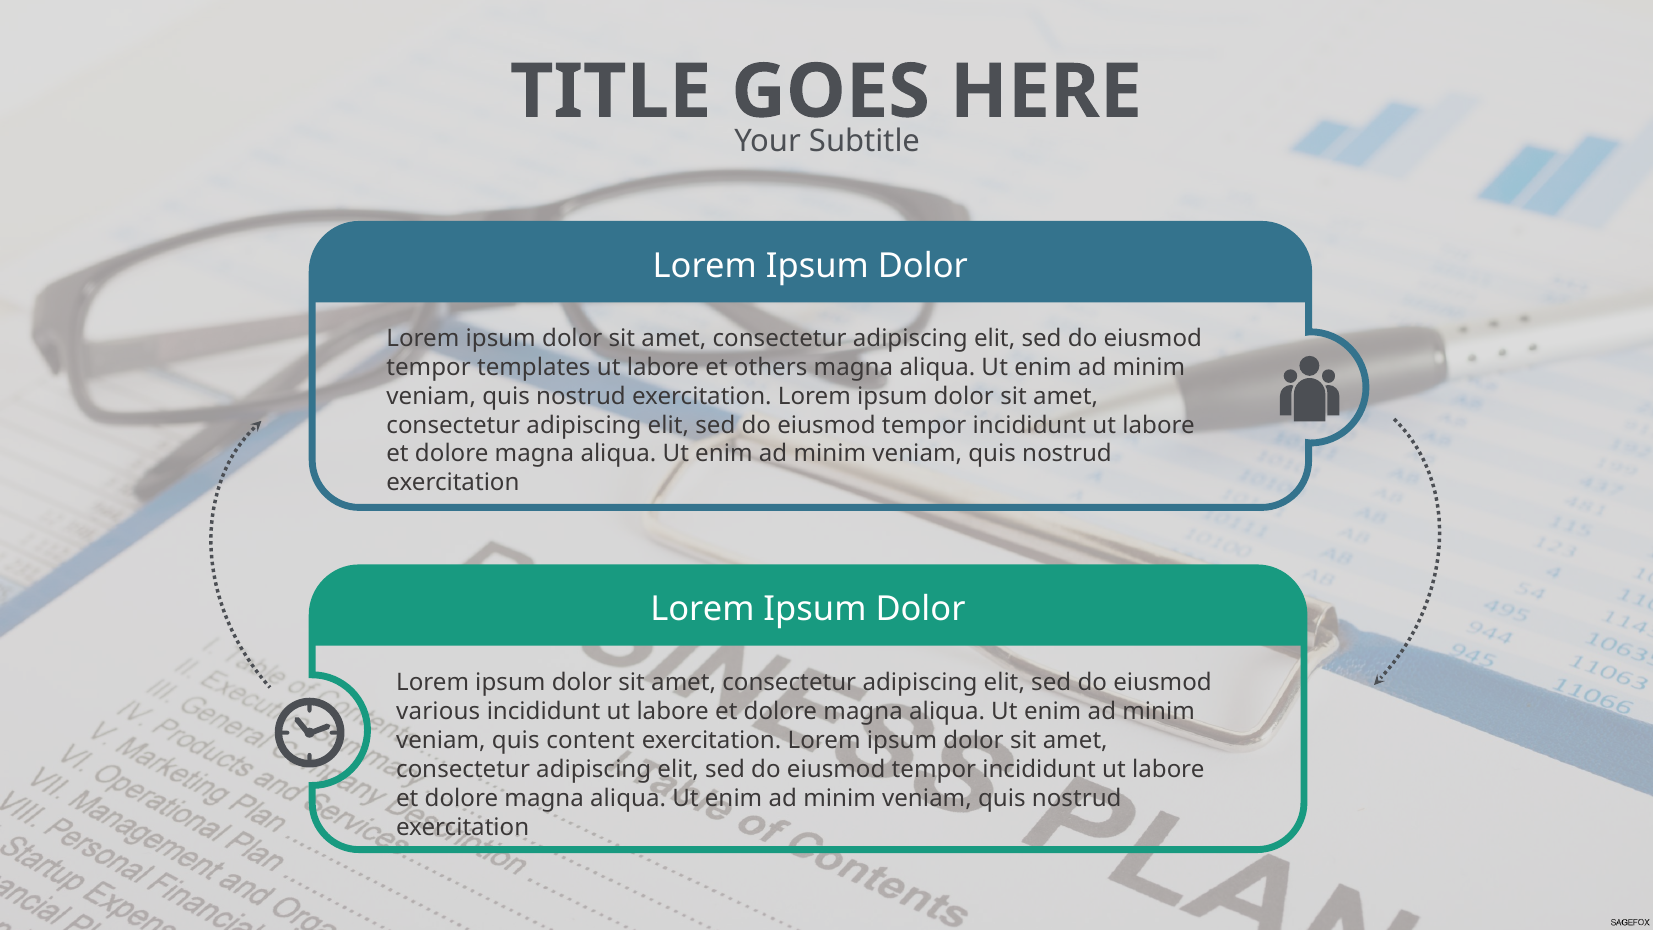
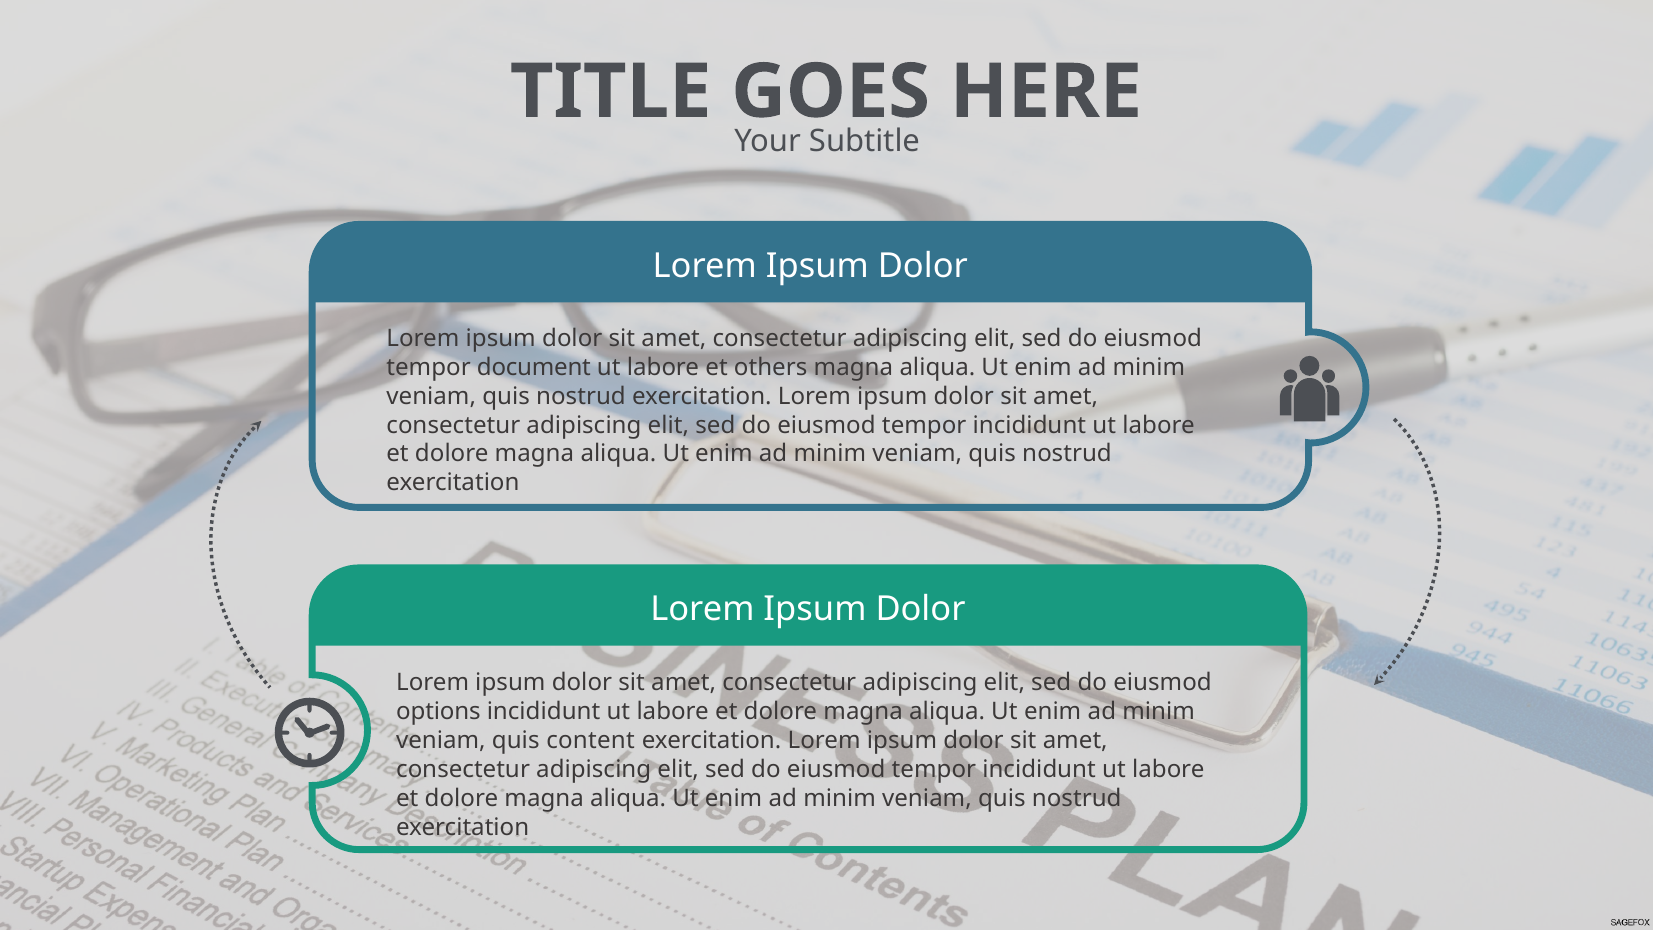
templates: templates -> document
various: various -> options
